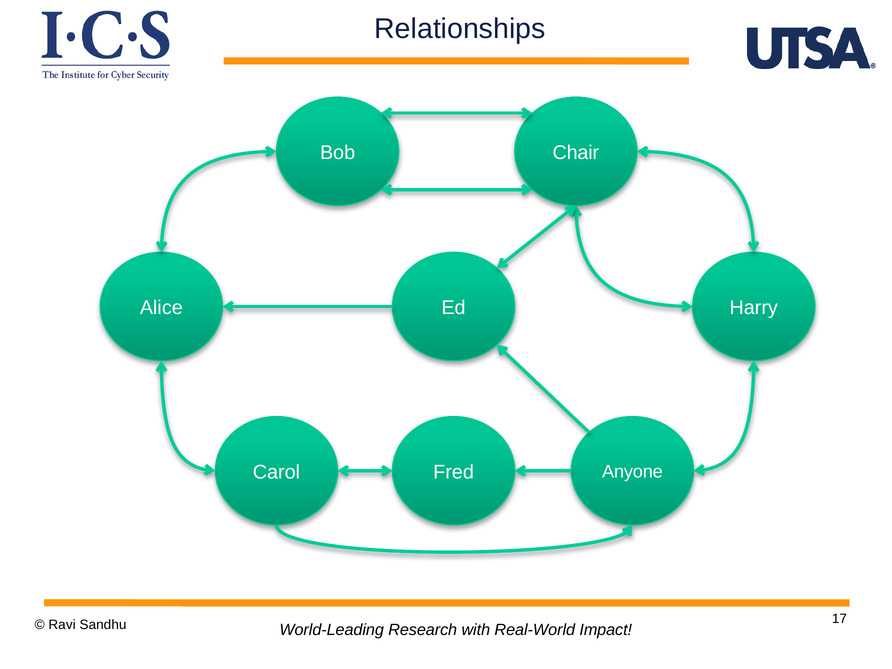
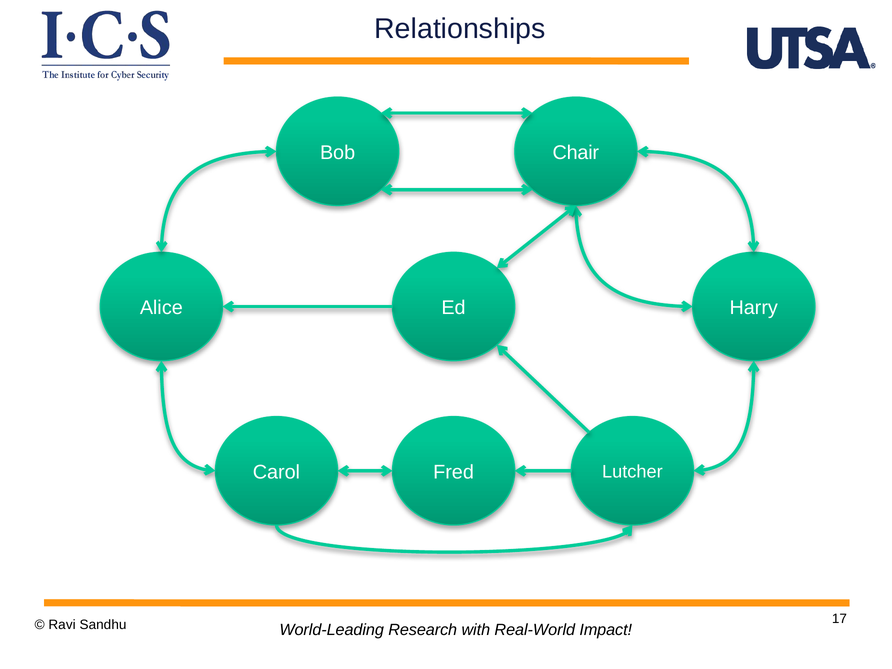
Anyone: Anyone -> Lutcher
